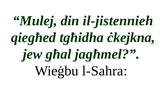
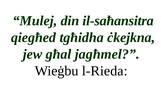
il-jistennieh: il-jistennieh -> il-saħansitra
l-Sahra: l-Sahra -> l-Rieda
